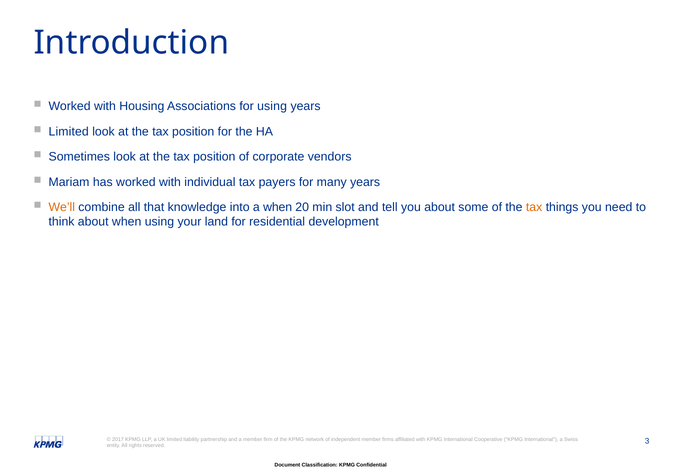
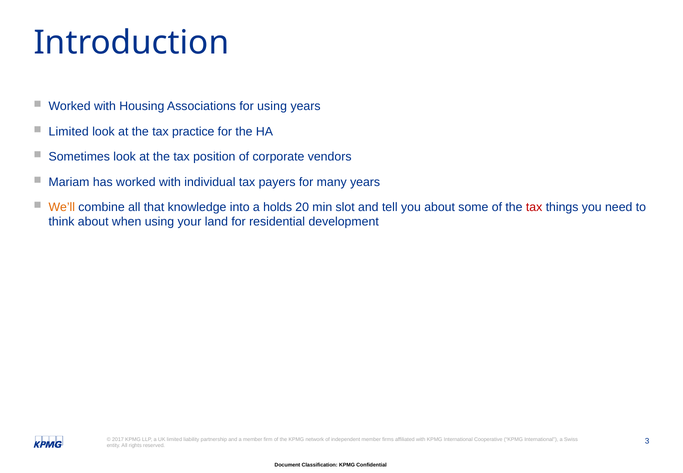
position at (193, 132): position -> practice
a when: when -> holds
tax at (534, 207) colour: orange -> red
